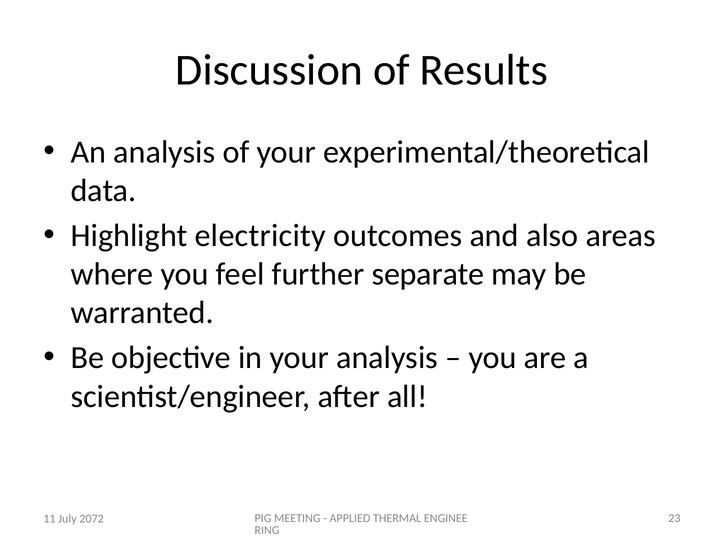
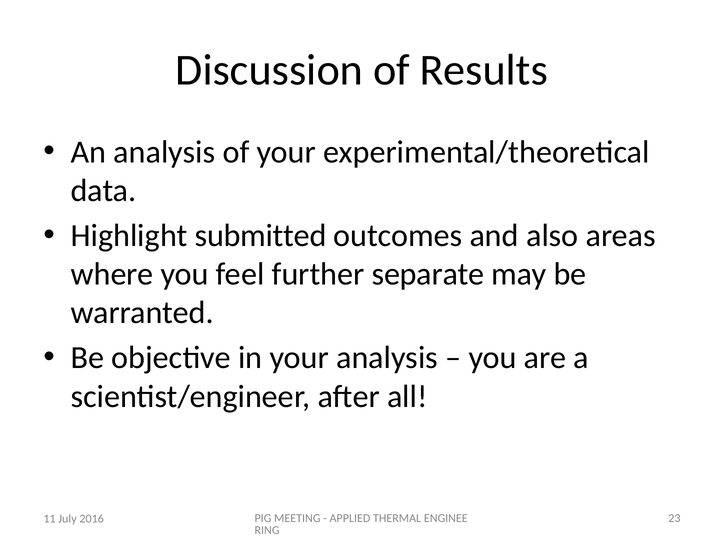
electricity: electricity -> submitted
2072: 2072 -> 2016
